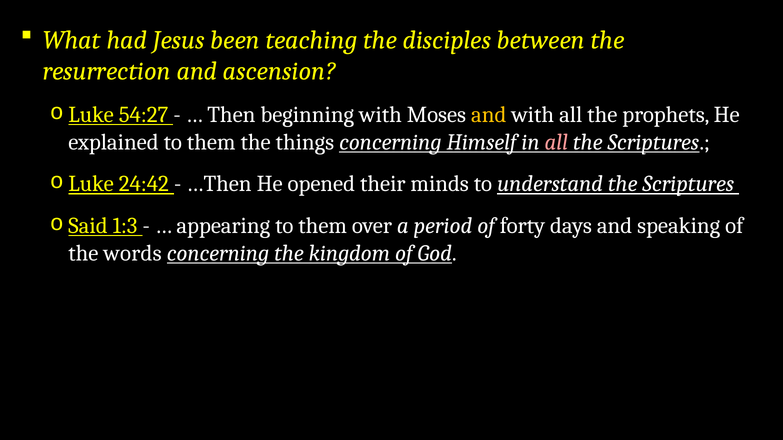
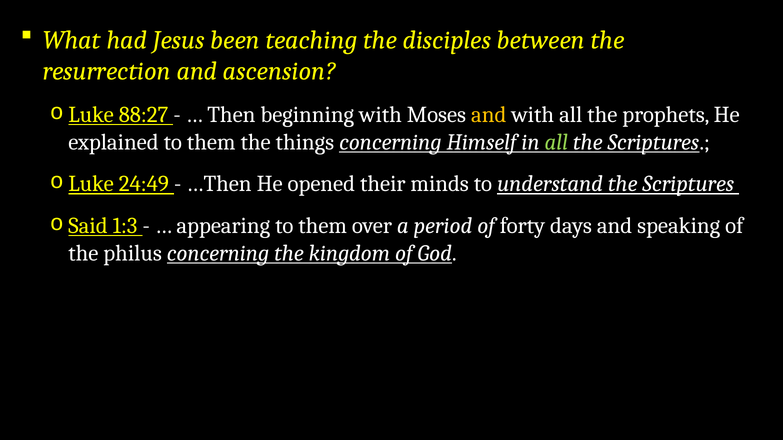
54:27: 54:27 -> 88:27
all at (556, 142) colour: pink -> light green
24:42: 24:42 -> 24:49
words: words -> philus
